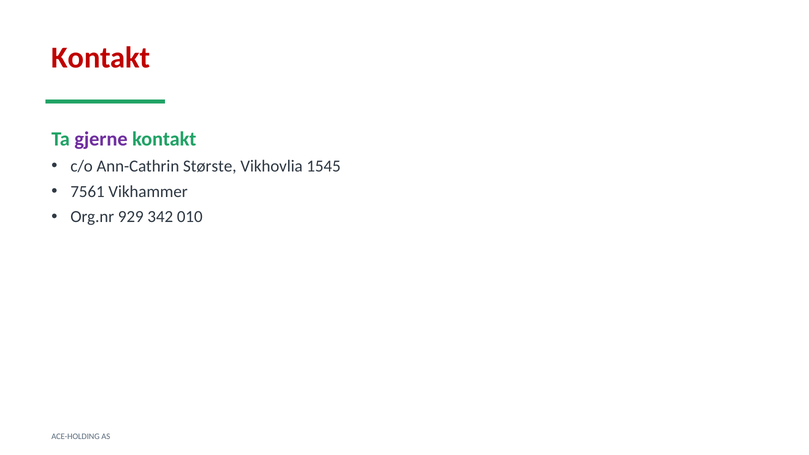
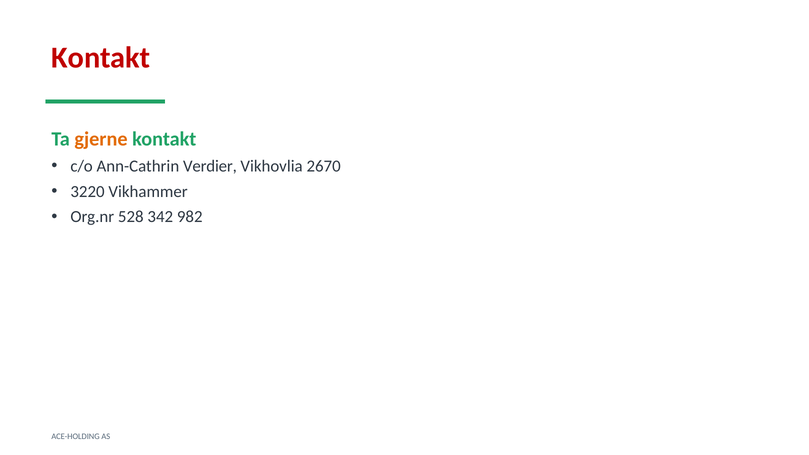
gjerne colour: purple -> orange
Største: Største -> Verdier
1545: 1545 -> 2670
7561: 7561 -> 3220
929: 929 -> 528
010: 010 -> 982
